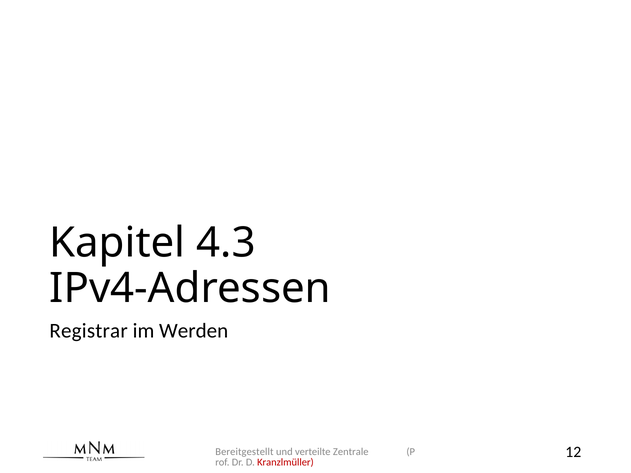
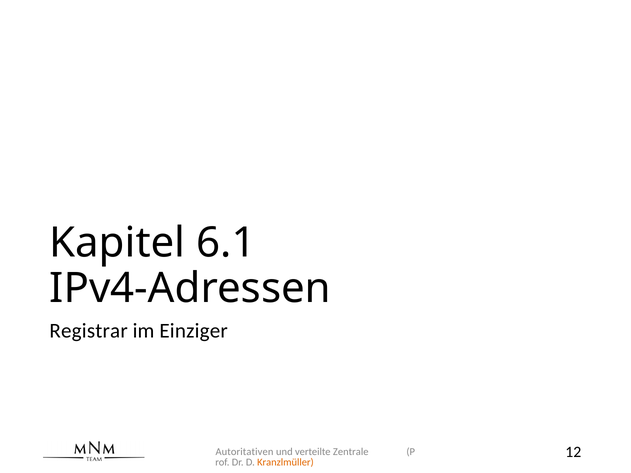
4.3: 4.3 -> 6.1
Werden: Werden -> Einziger
Bereitgestellt: Bereitgestellt -> Autoritativen
Kranzlmüller colour: red -> orange
